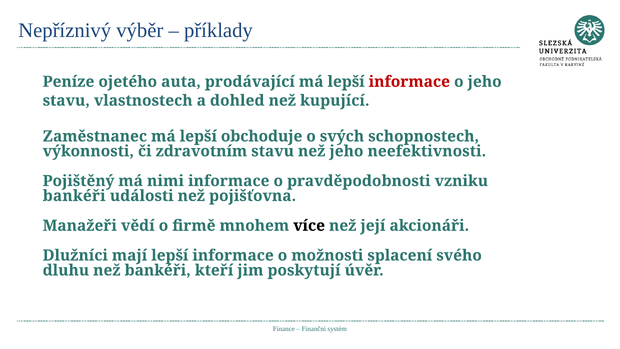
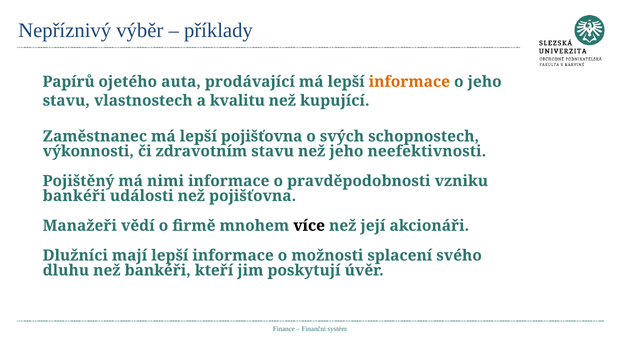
Peníze: Peníze -> Papírů
informace at (409, 82) colour: red -> orange
dohled: dohled -> kvalitu
lepší obchoduje: obchoduje -> pojišťovna
